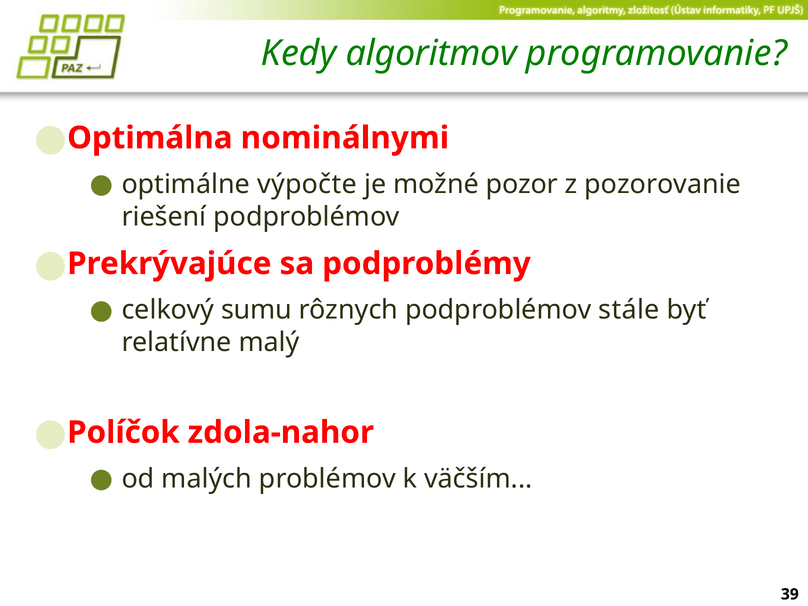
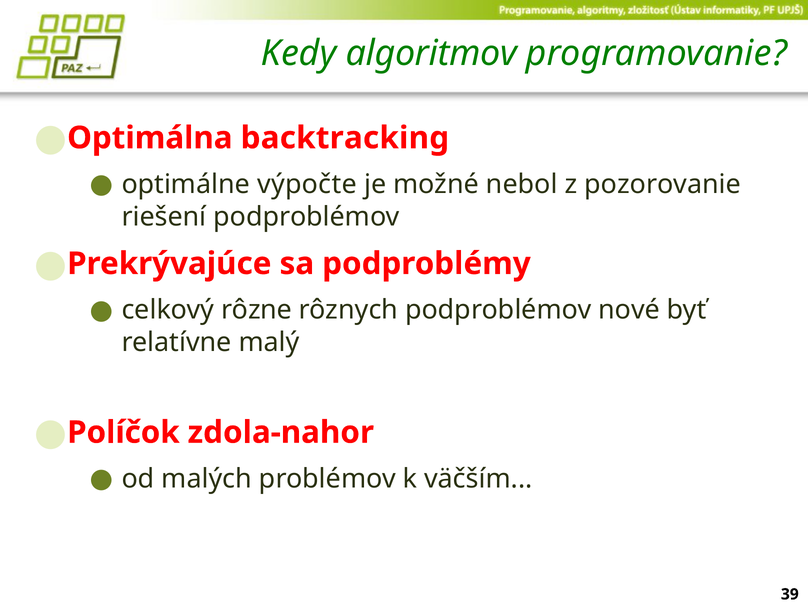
nominálnymi: nominálnymi -> backtracking
pozor: pozor -> nebol
sumu: sumu -> rôzne
stále: stále -> nové
